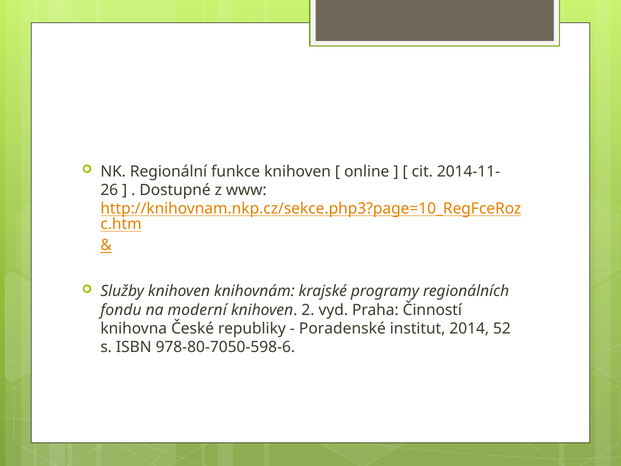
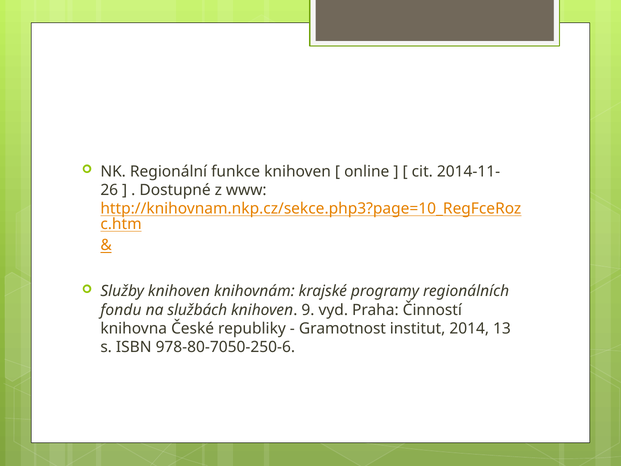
moderní: moderní -> službách
2: 2 -> 9
Poradenské: Poradenské -> Gramotnost
52: 52 -> 13
978-80-7050-598-6: 978-80-7050-598-6 -> 978-80-7050-250-6
